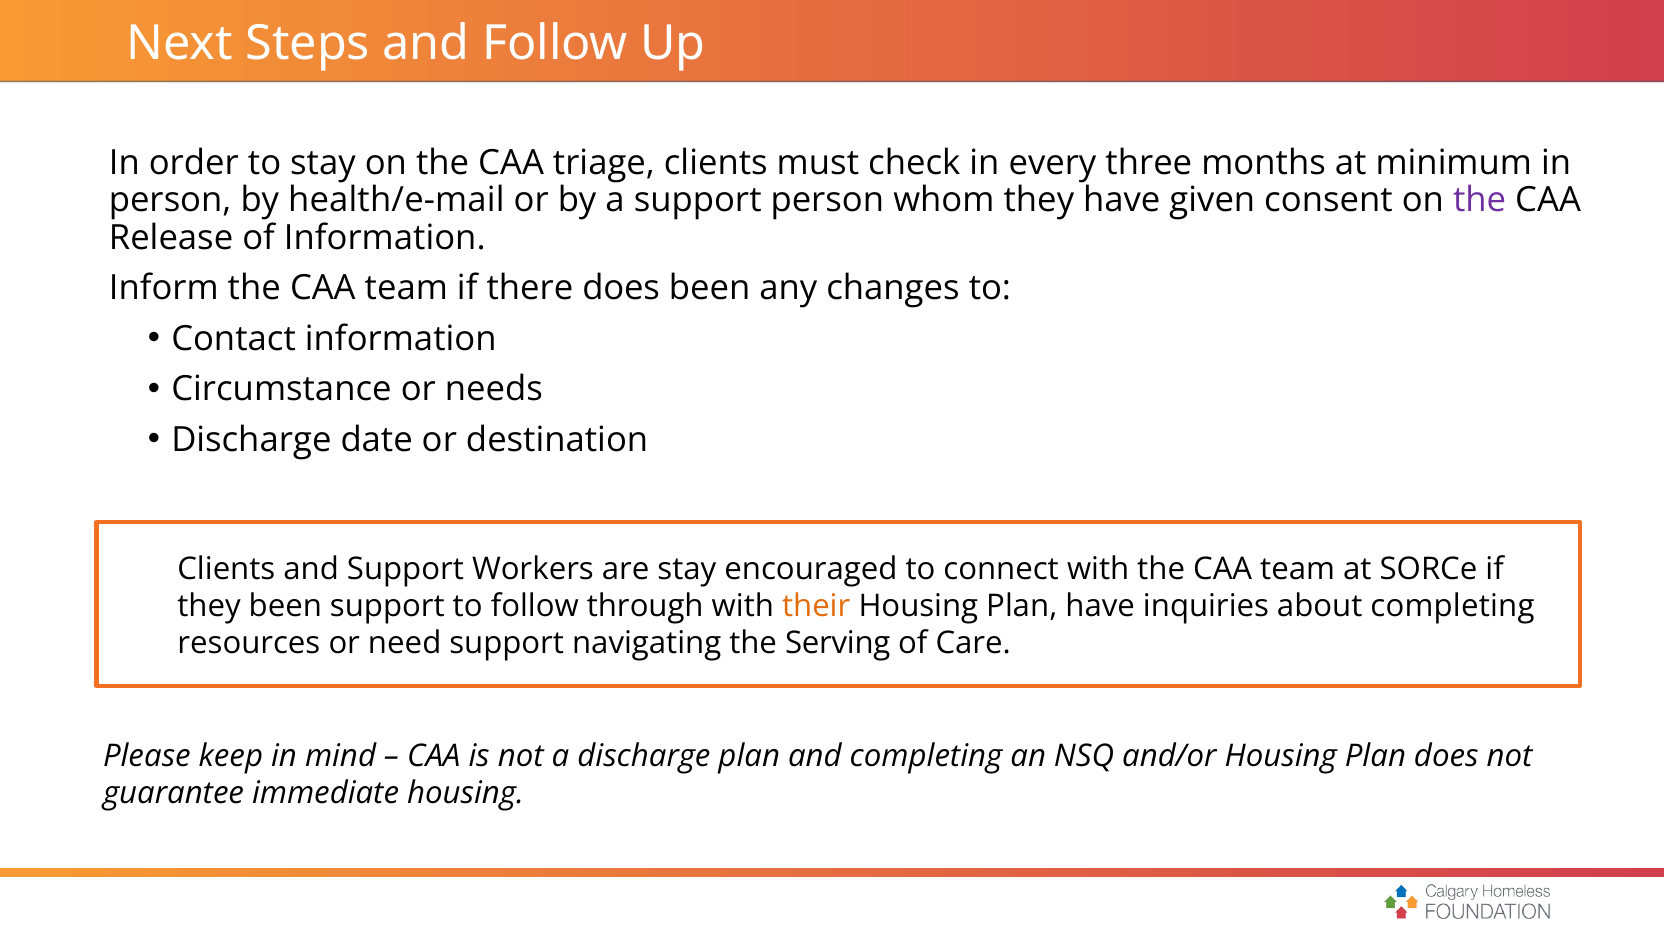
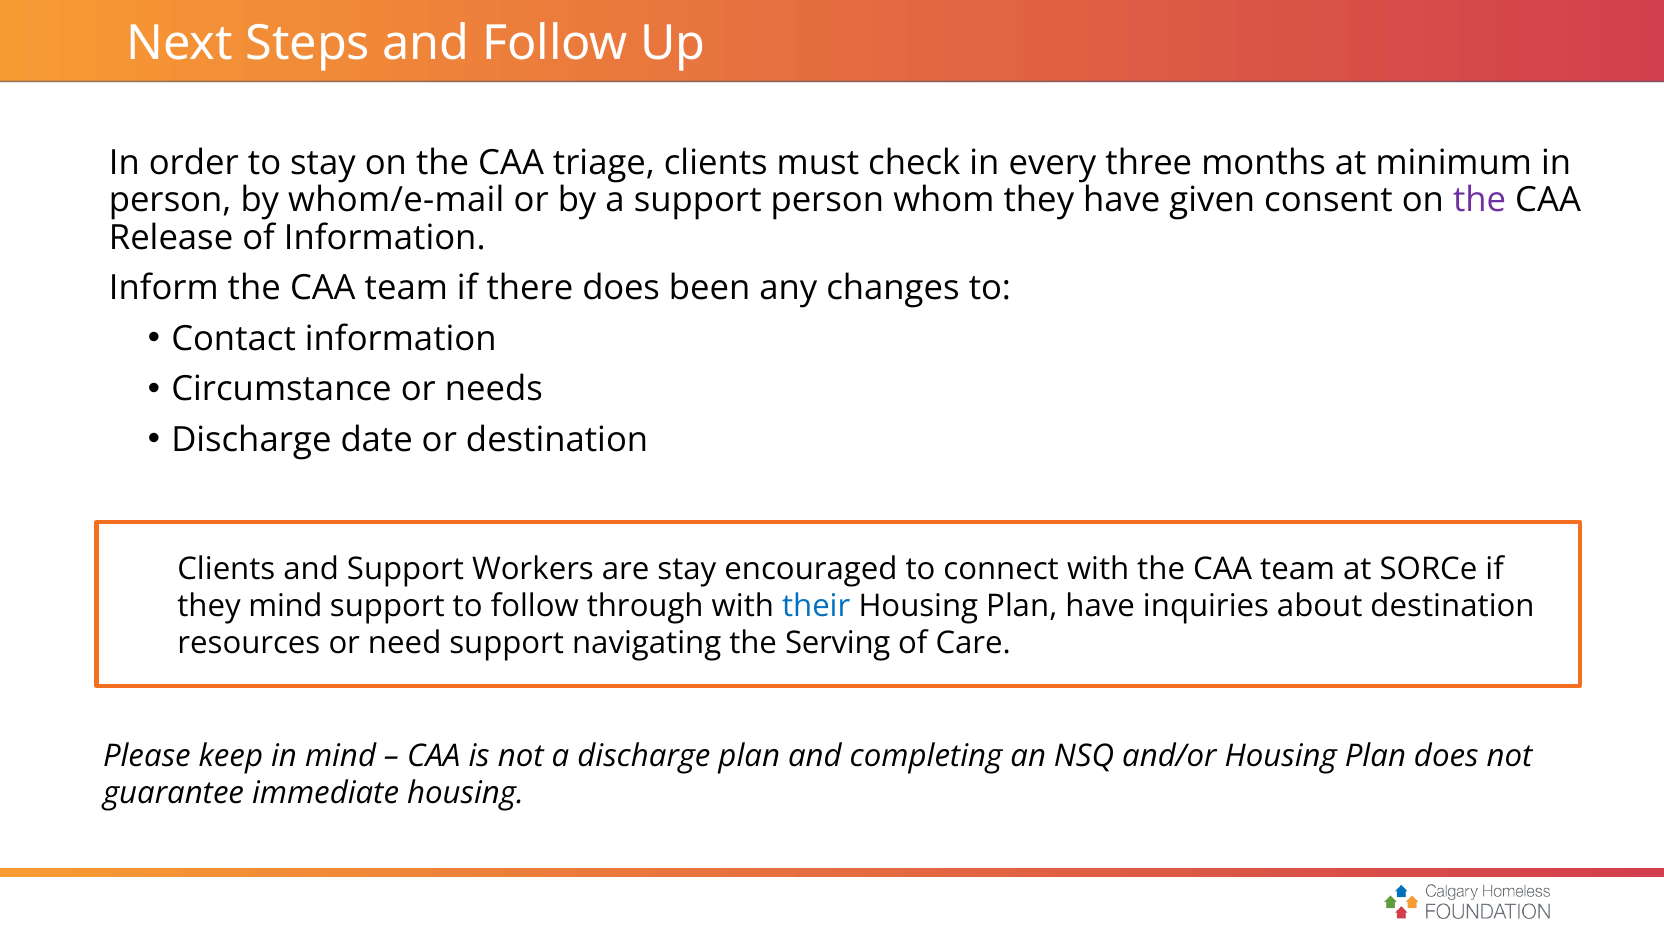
health/e-mail: health/e-mail -> whom/e-mail
they been: been -> mind
their colour: orange -> blue
about completing: completing -> destination
